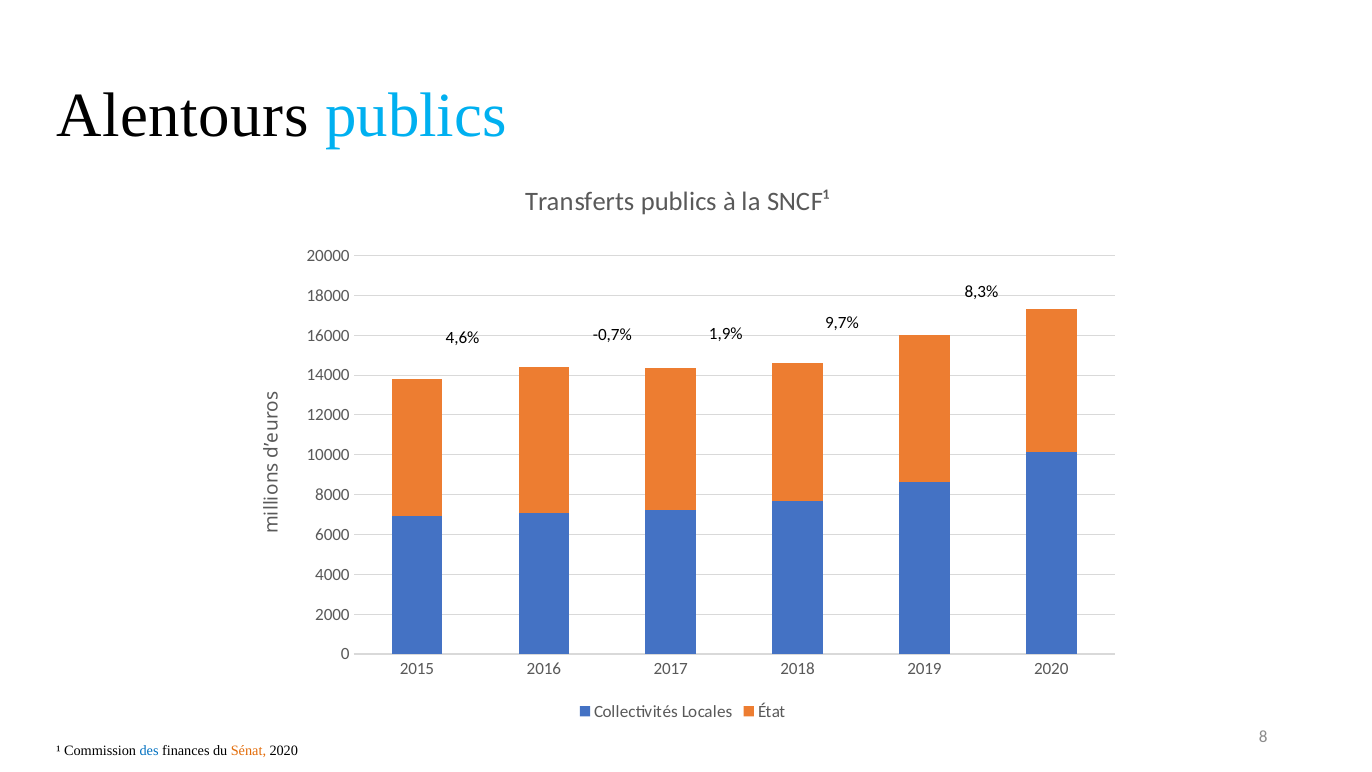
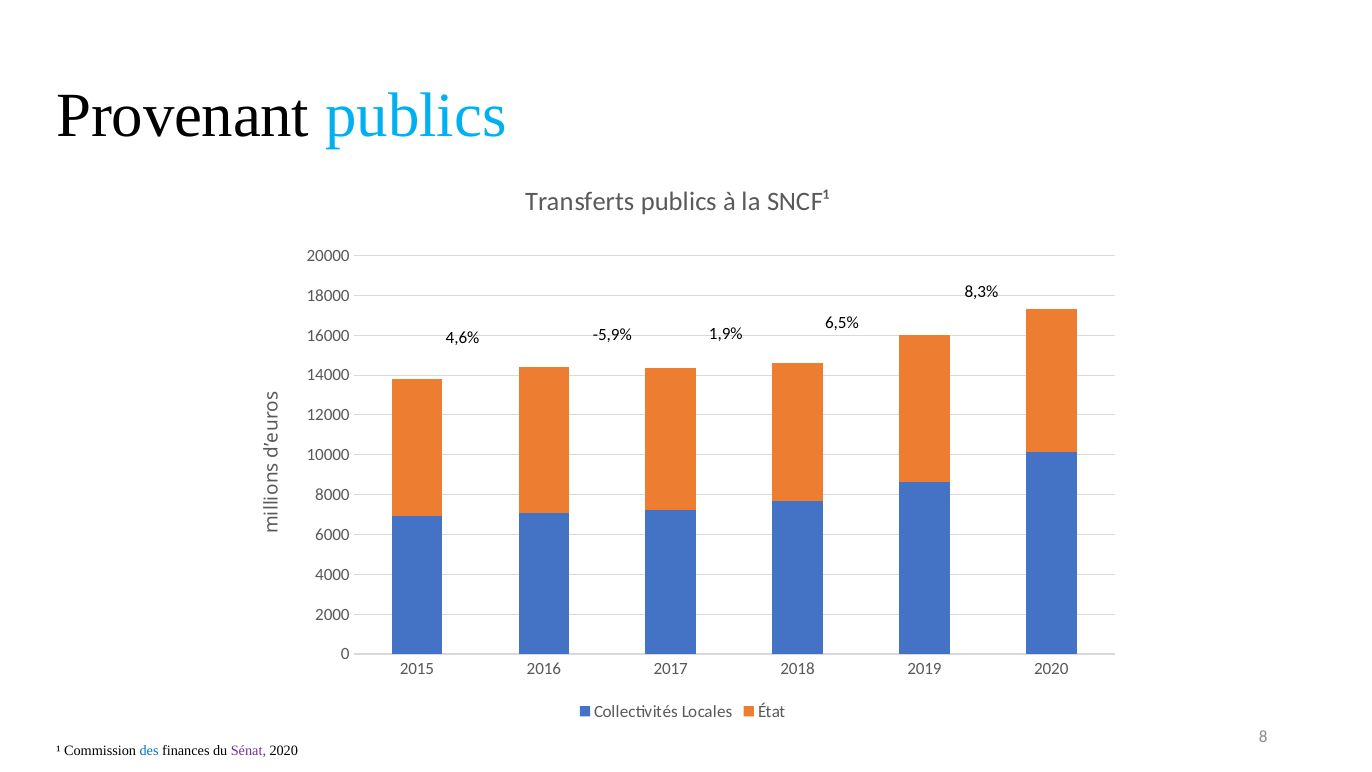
Alentours: Alentours -> Provenant
9,7%: 9,7% -> 6,5%
-0,7%: -0,7% -> -5,9%
Sénat colour: orange -> purple
